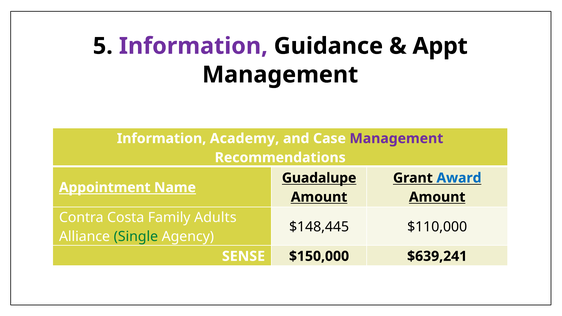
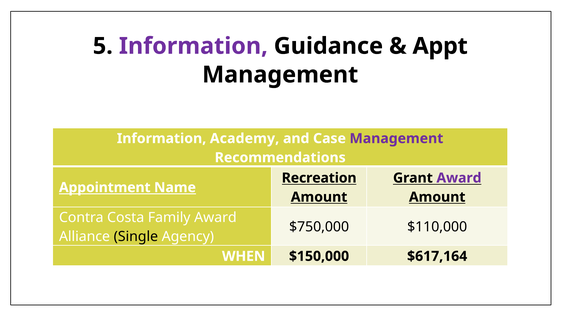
Guadalupe: Guadalupe -> Recreation
Award at (459, 178) colour: blue -> purple
Family Adults: Adults -> Award
$148,445: $148,445 -> $750,000
Single colour: green -> black
SENSE: SENSE -> WHEN
$639,241: $639,241 -> $617,164
